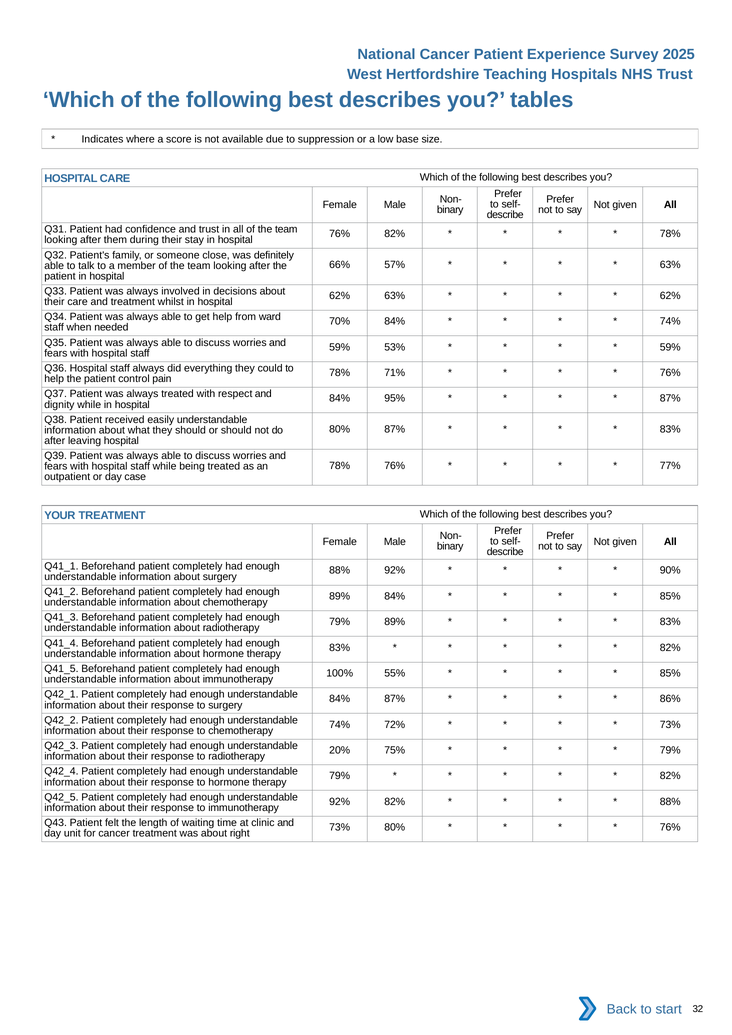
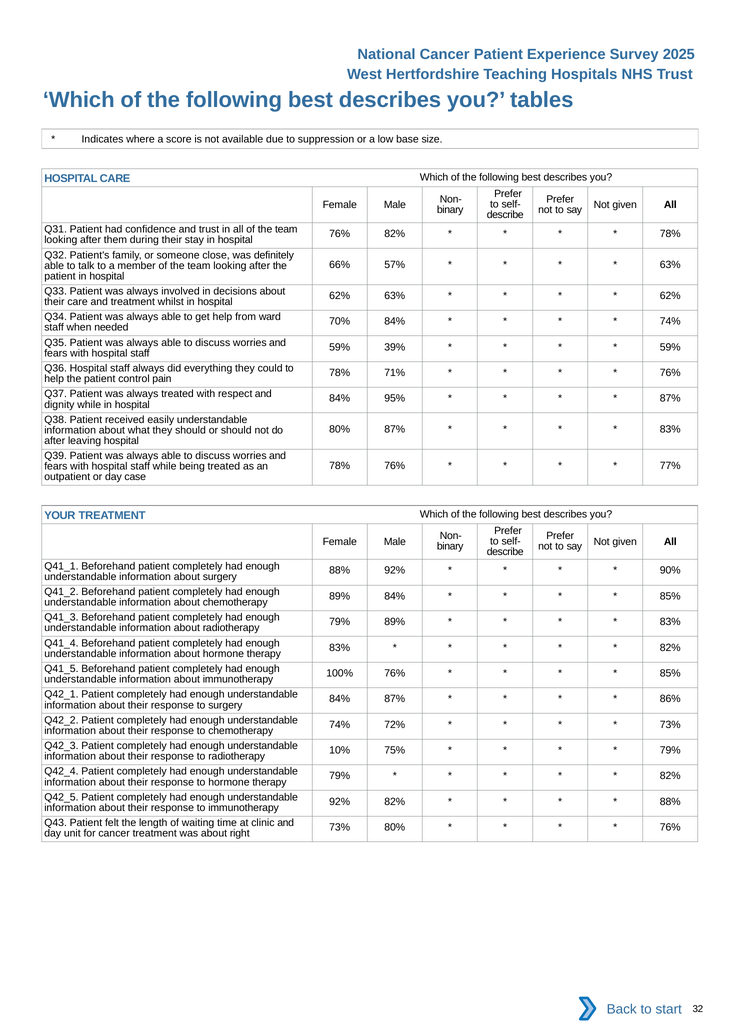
53%: 53% -> 39%
100% 55%: 55% -> 76%
20%: 20% -> 10%
